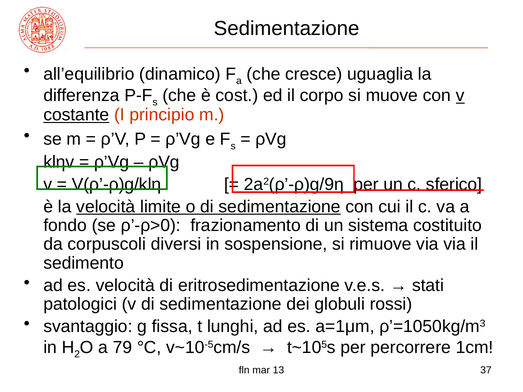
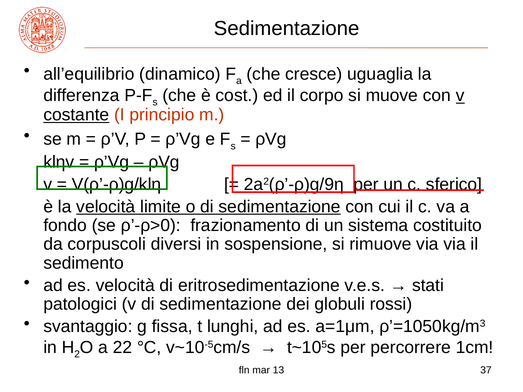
79: 79 -> 22
